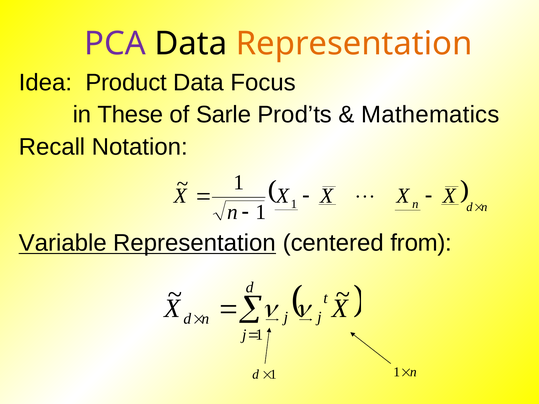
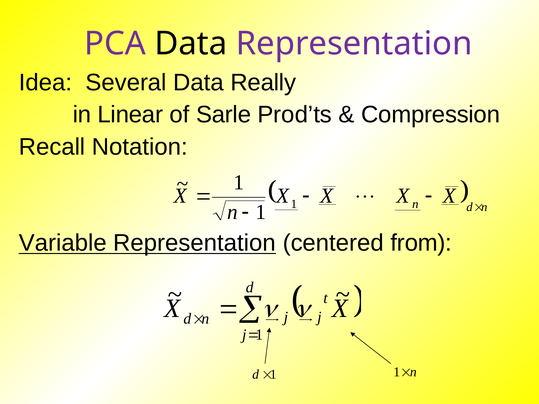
Representation at (354, 44) colour: orange -> purple
Product: Product -> Several
Focus: Focus -> Really
These: These -> Linear
Mathematics: Mathematics -> Compression
